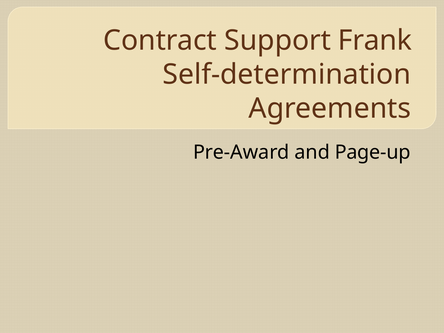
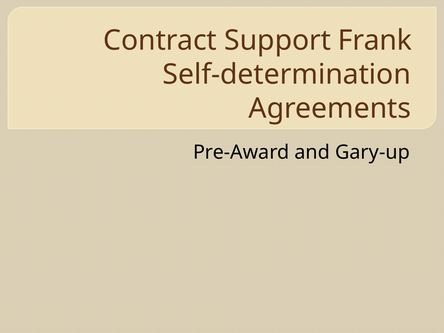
Page-up: Page-up -> Gary-up
